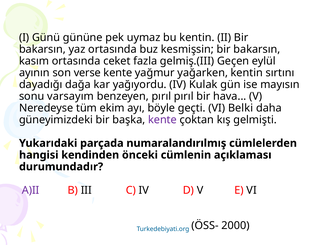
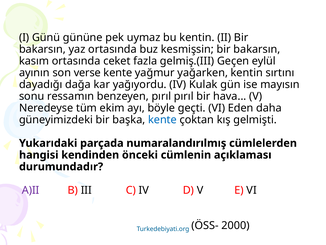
varsayım: varsayım -> ressamın
Belki: Belki -> Eden
kente at (162, 119) colour: purple -> blue
